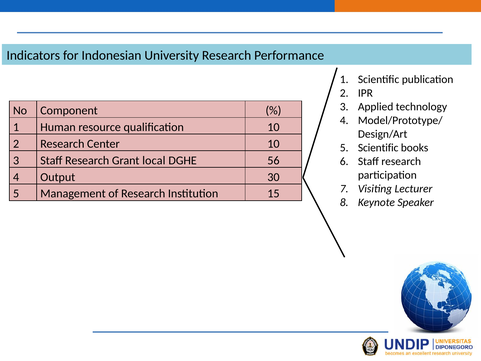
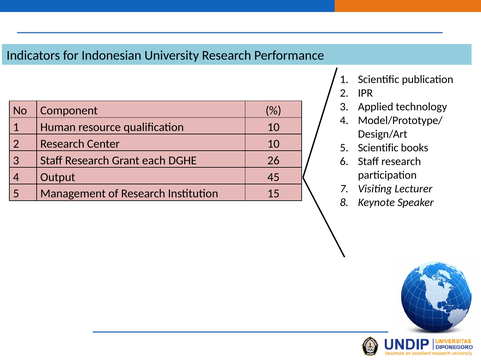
local: local -> each
56: 56 -> 26
30: 30 -> 45
